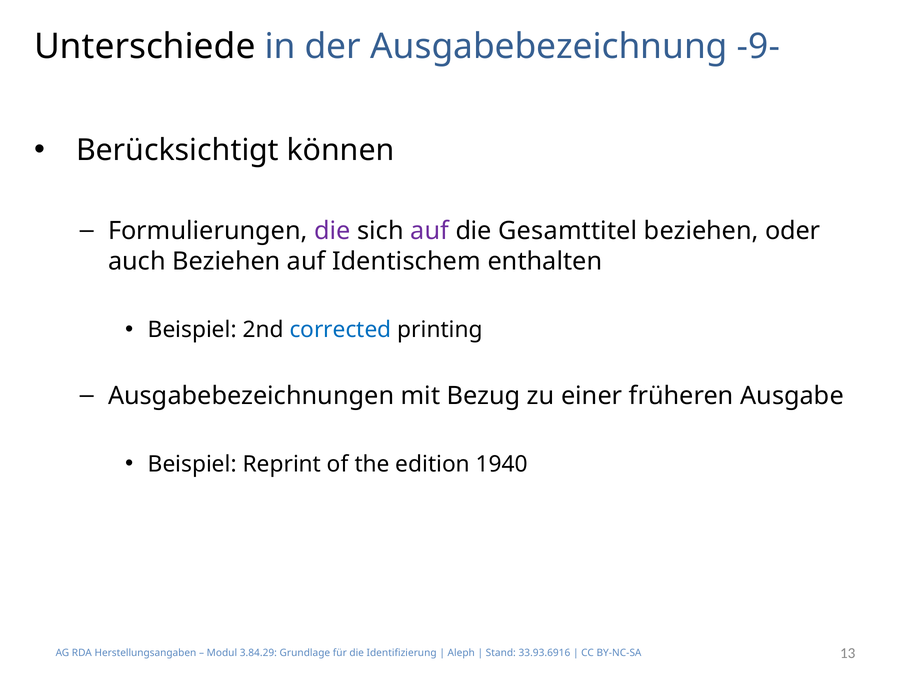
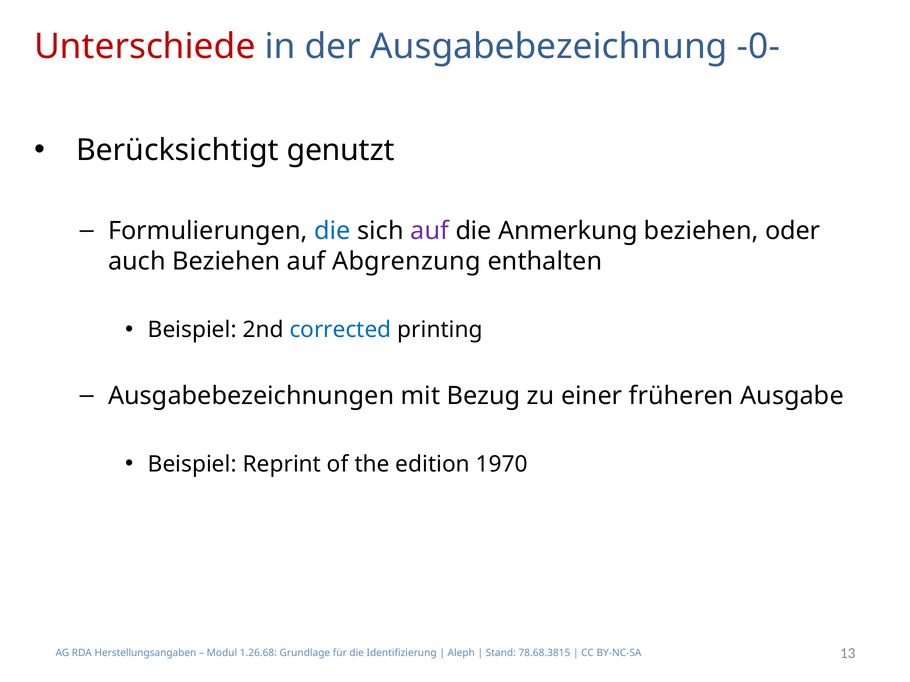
Unterschiede colour: black -> red
-9-: -9- -> -0-
können: können -> genutzt
die at (332, 231) colour: purple -> blue
Gesamttitel: Gesamttitel -> Anmerkung
Identischem: Identischem -> Abgrenzung
1940: 1940 -> 1970
3.84.29: 3.84.29 -> 1.26.68
33.93.6916: 33.93.6916 -> 78.68.3815
